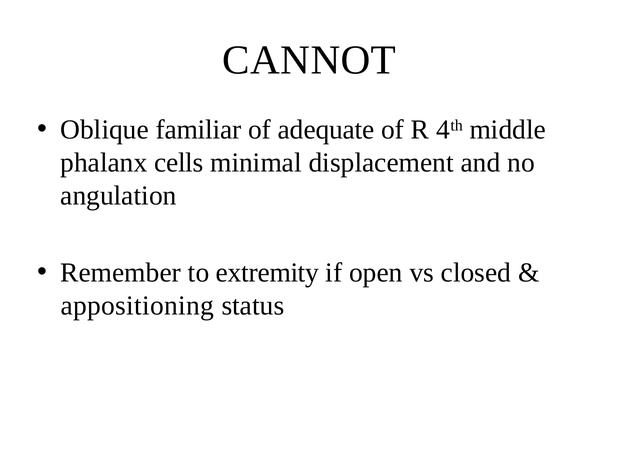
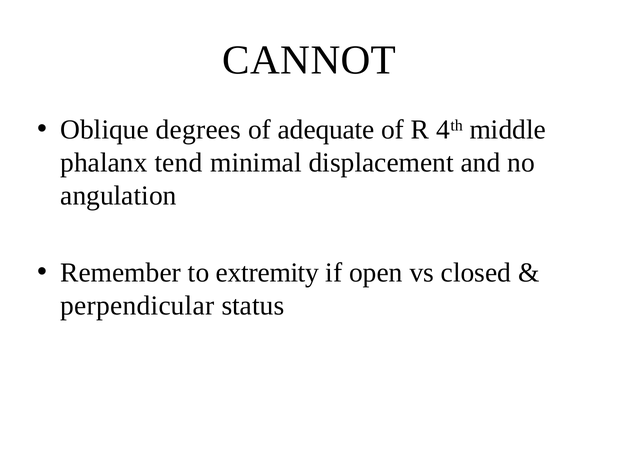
familiar: familiar -> degrees
cells: cells -> tend
appositioning: appositioning -> perpendicular
